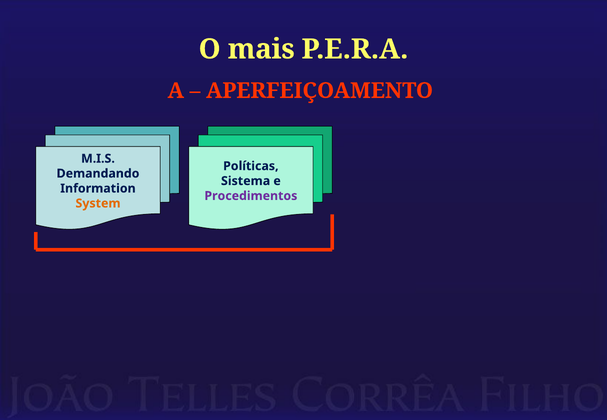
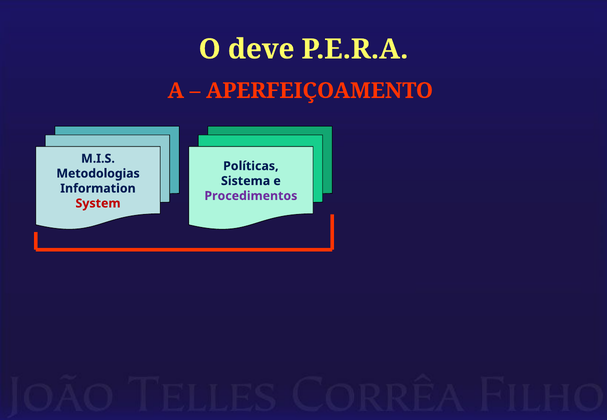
mais: mais -> deve
Demandando: Demandando -> Metodologias
System colour: orange -> red
